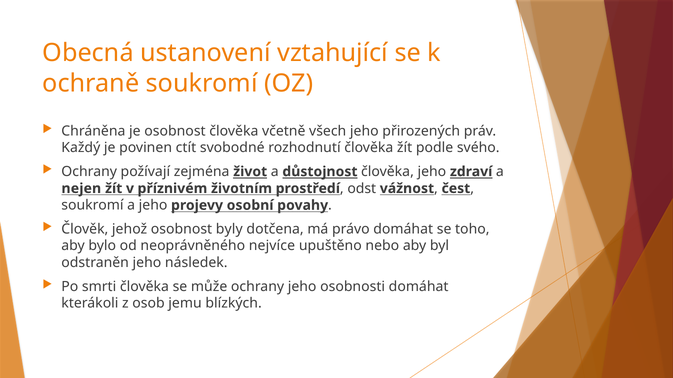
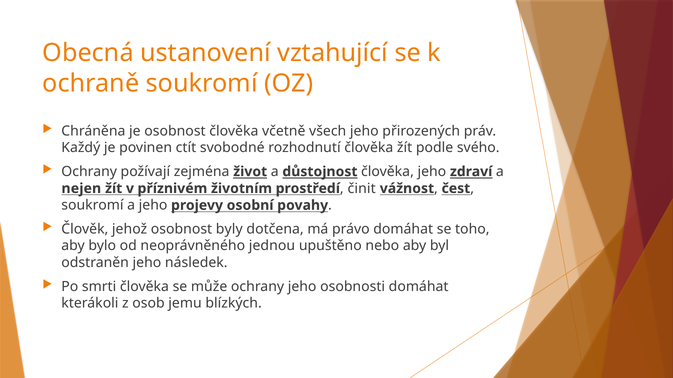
odst: odst -> činit
nejvíce: nejvíce -> jednou
